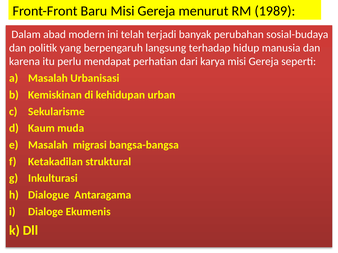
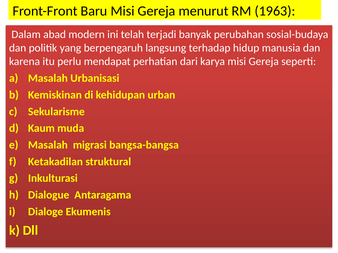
1989: 1989 -> 1963
